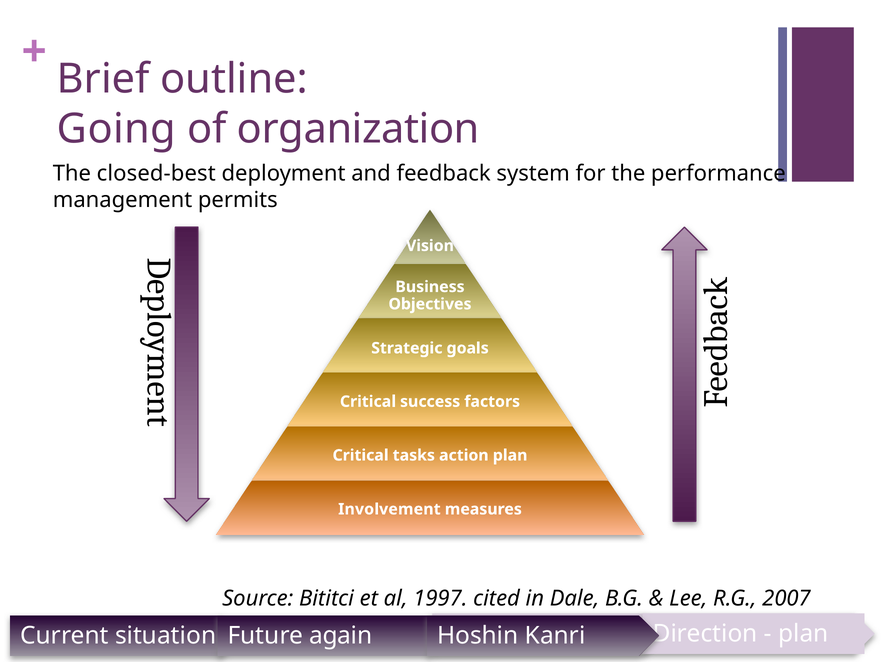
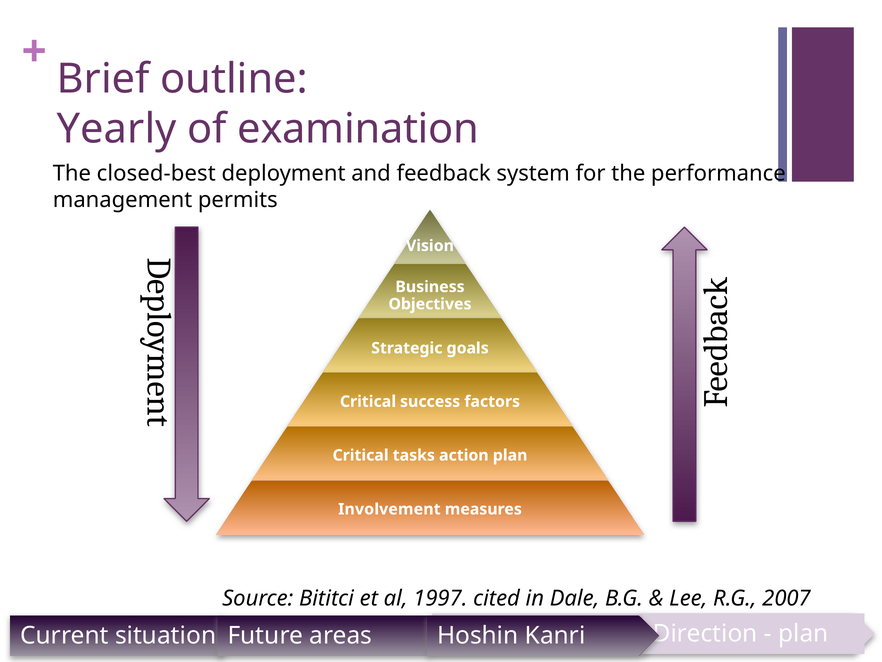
Going: Going -> Yearly
organization: organization -> examination
again: again -> areas
